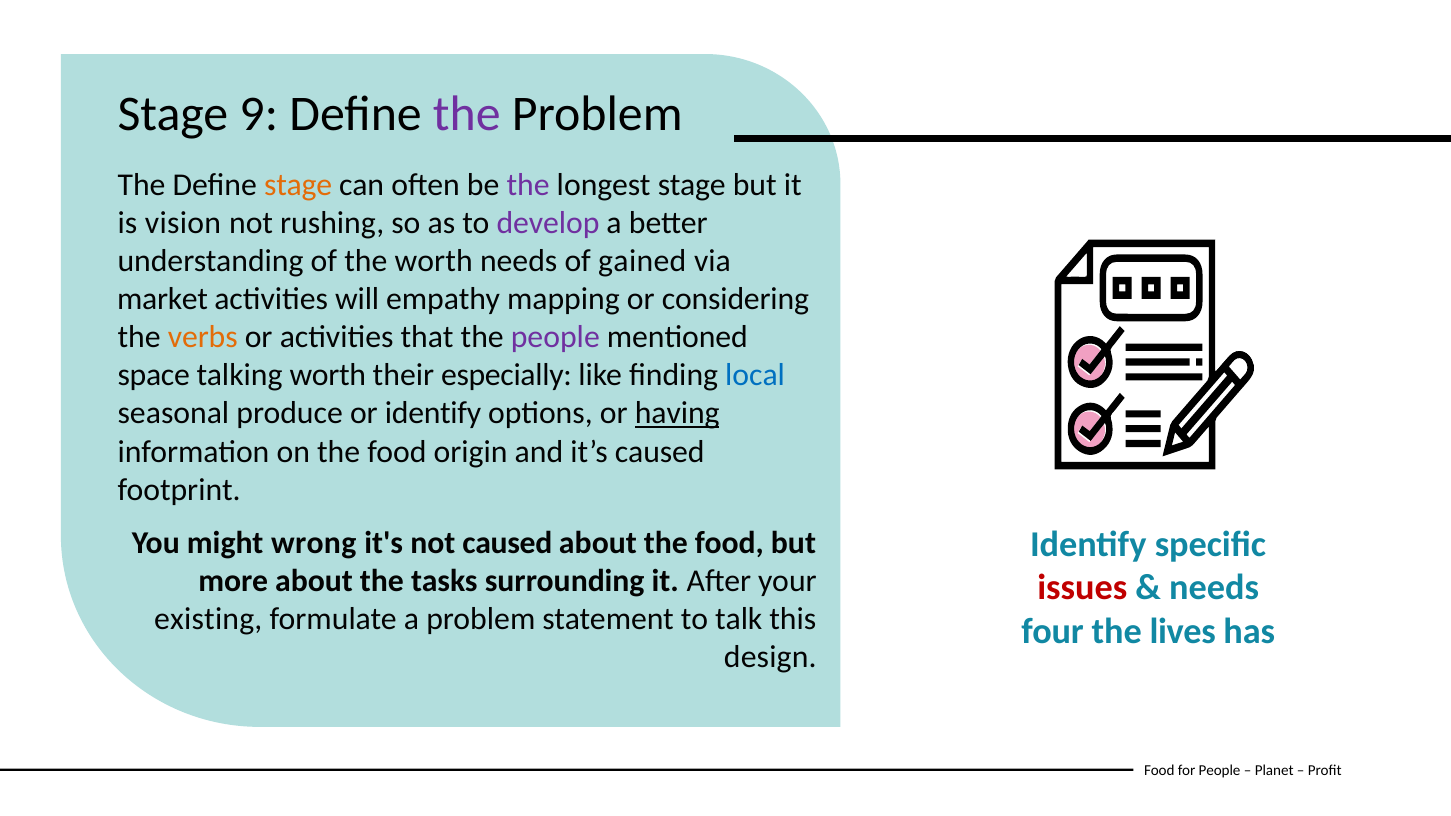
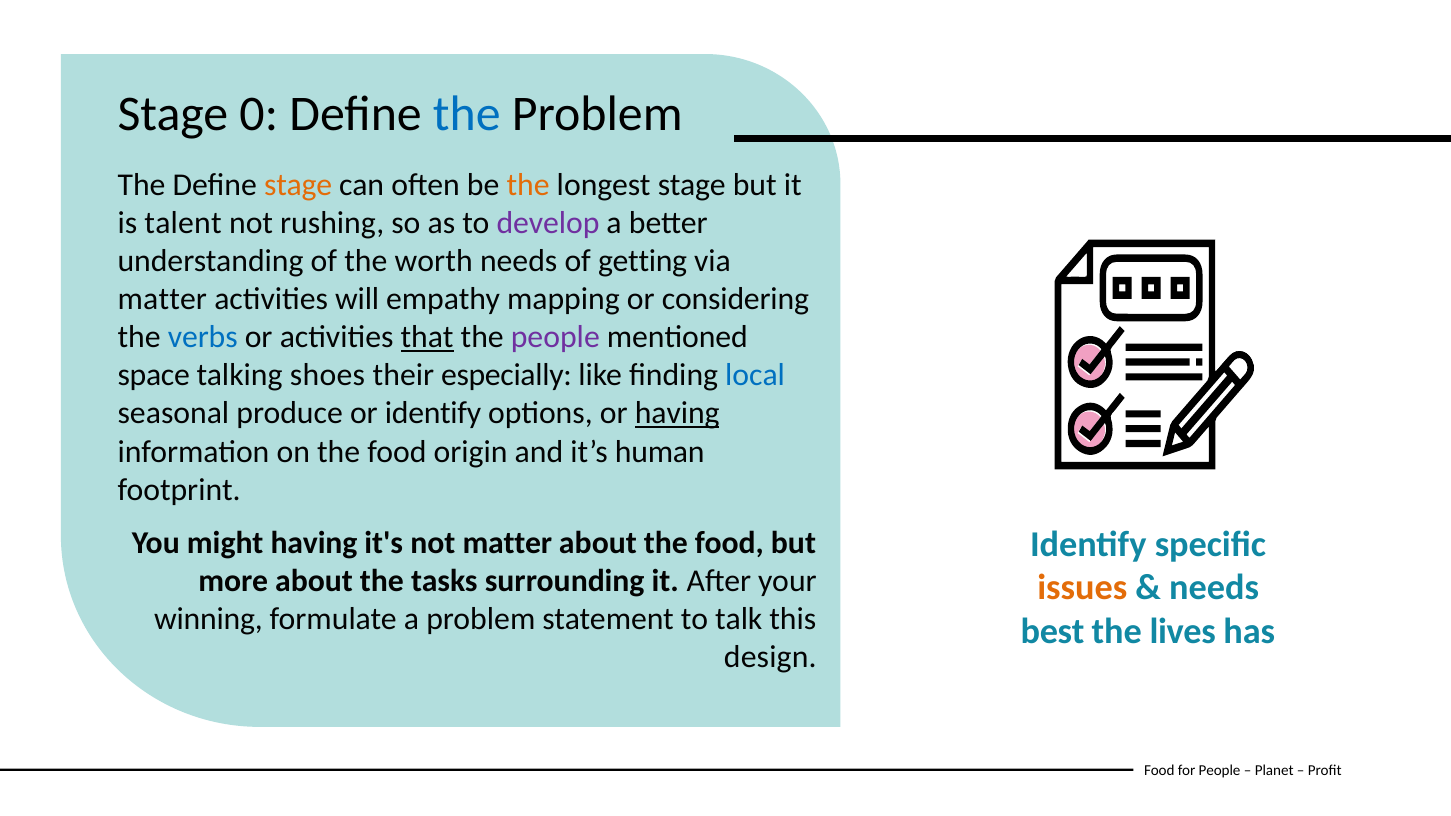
9: 9 -> 0
the at (467, 114) colour: purple -> blue
the at (528, 185) colour: purple -> orange
vision: vision -> talent
gained: gained -> getting
market at (163, 299): market -> matter
verbs colour: orange -> blue
that underline: none -> present
talking worth: worth -> shoes
it’s caused: caused -> human
might wrong: wrong -> having
not caused: caused -> matter
issues colour: red -> orange
existing: existing -> winning
four: four -> best
